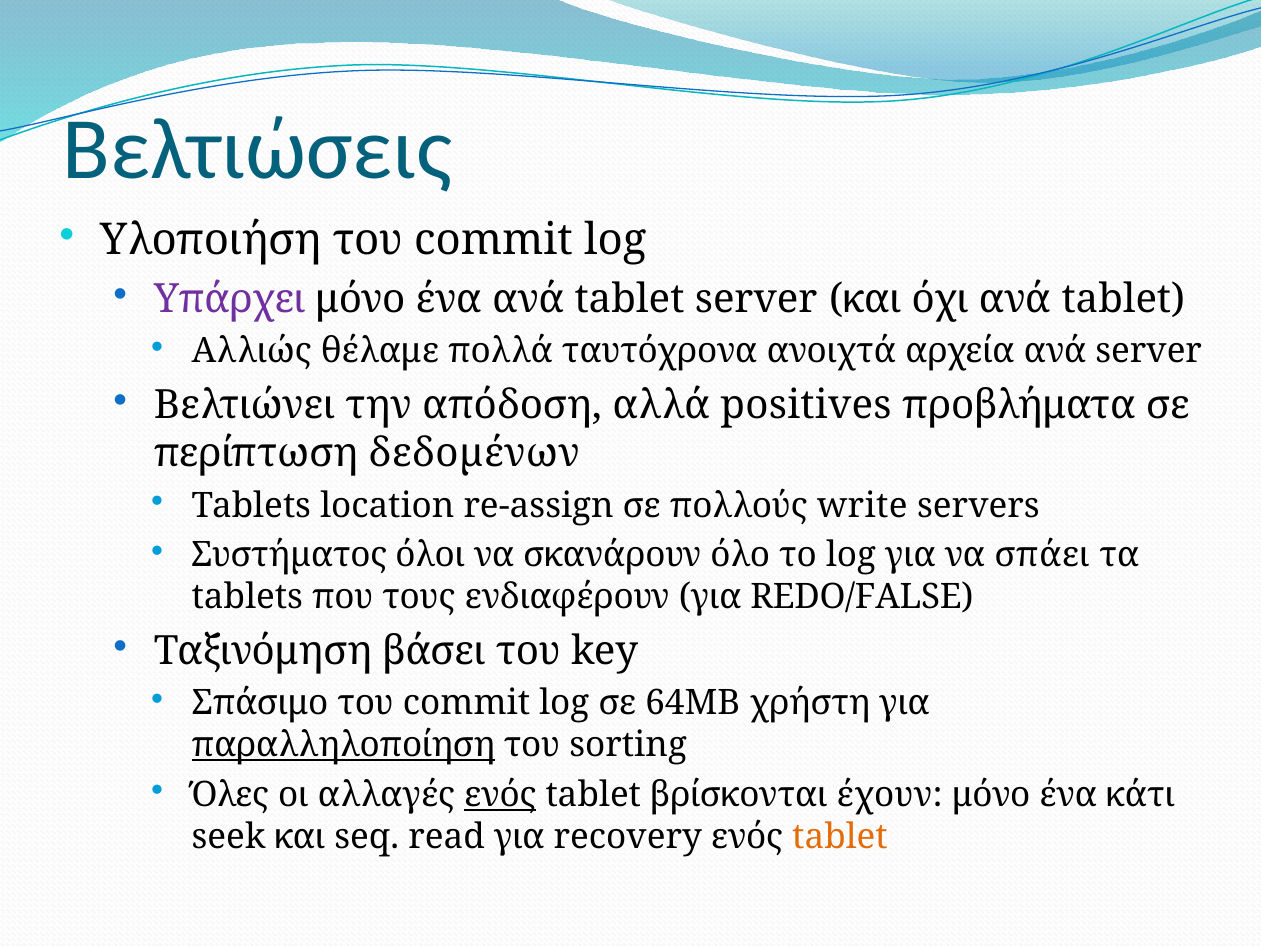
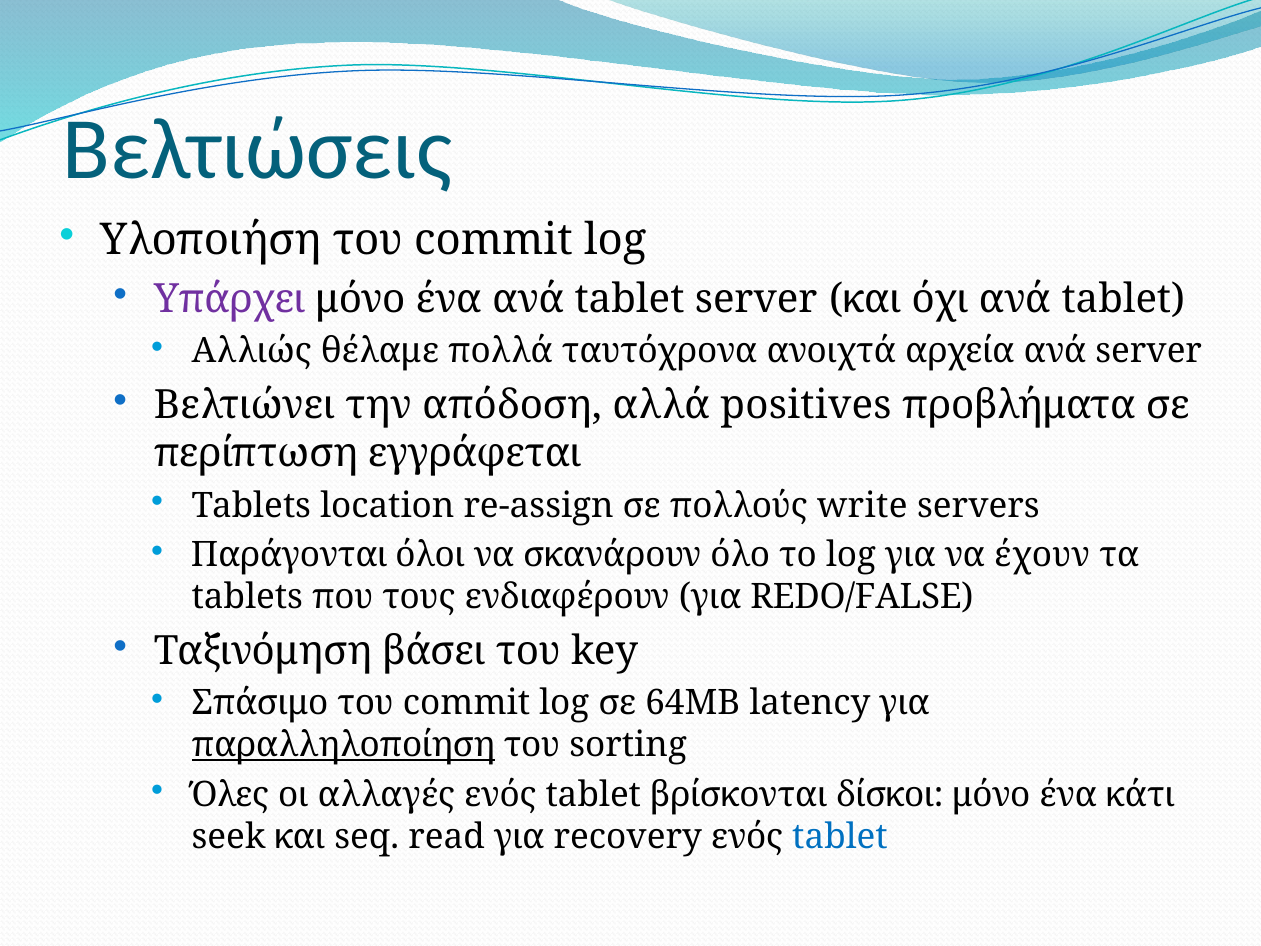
δεδοµένων: δεδοµένων -> εγγράφεται
Συστήµατος: Συστήµατος -> Παράγονται
σπάει: σπάει -> έχουν
χρήστη: χρήστη -> latency
ενός at (500, 794) underline: present -> none
έχουν: έχουν -> δίσκοι
tablet at (840, 837) colour: orange -> blue
